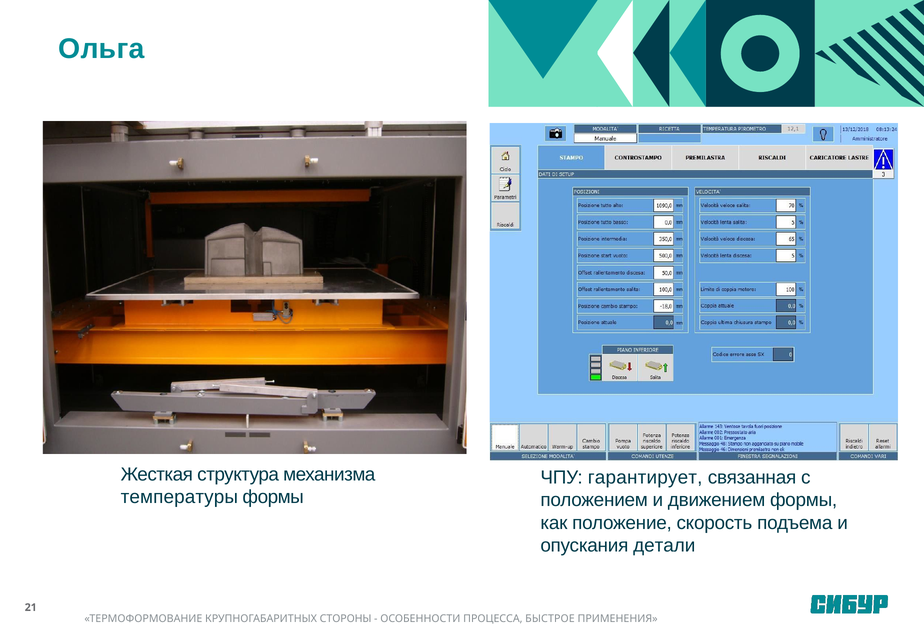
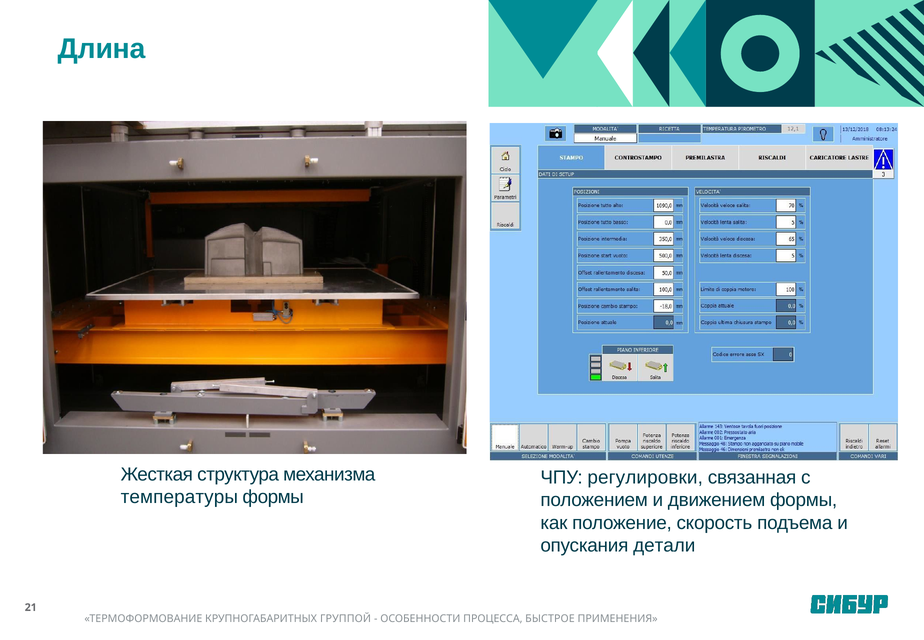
Ольга: Ольга -> Длина
гарантирует: гарантирует -> регулировки
СТОРОНЫ: СТОРОНЫ -> ГРУППОЙ
